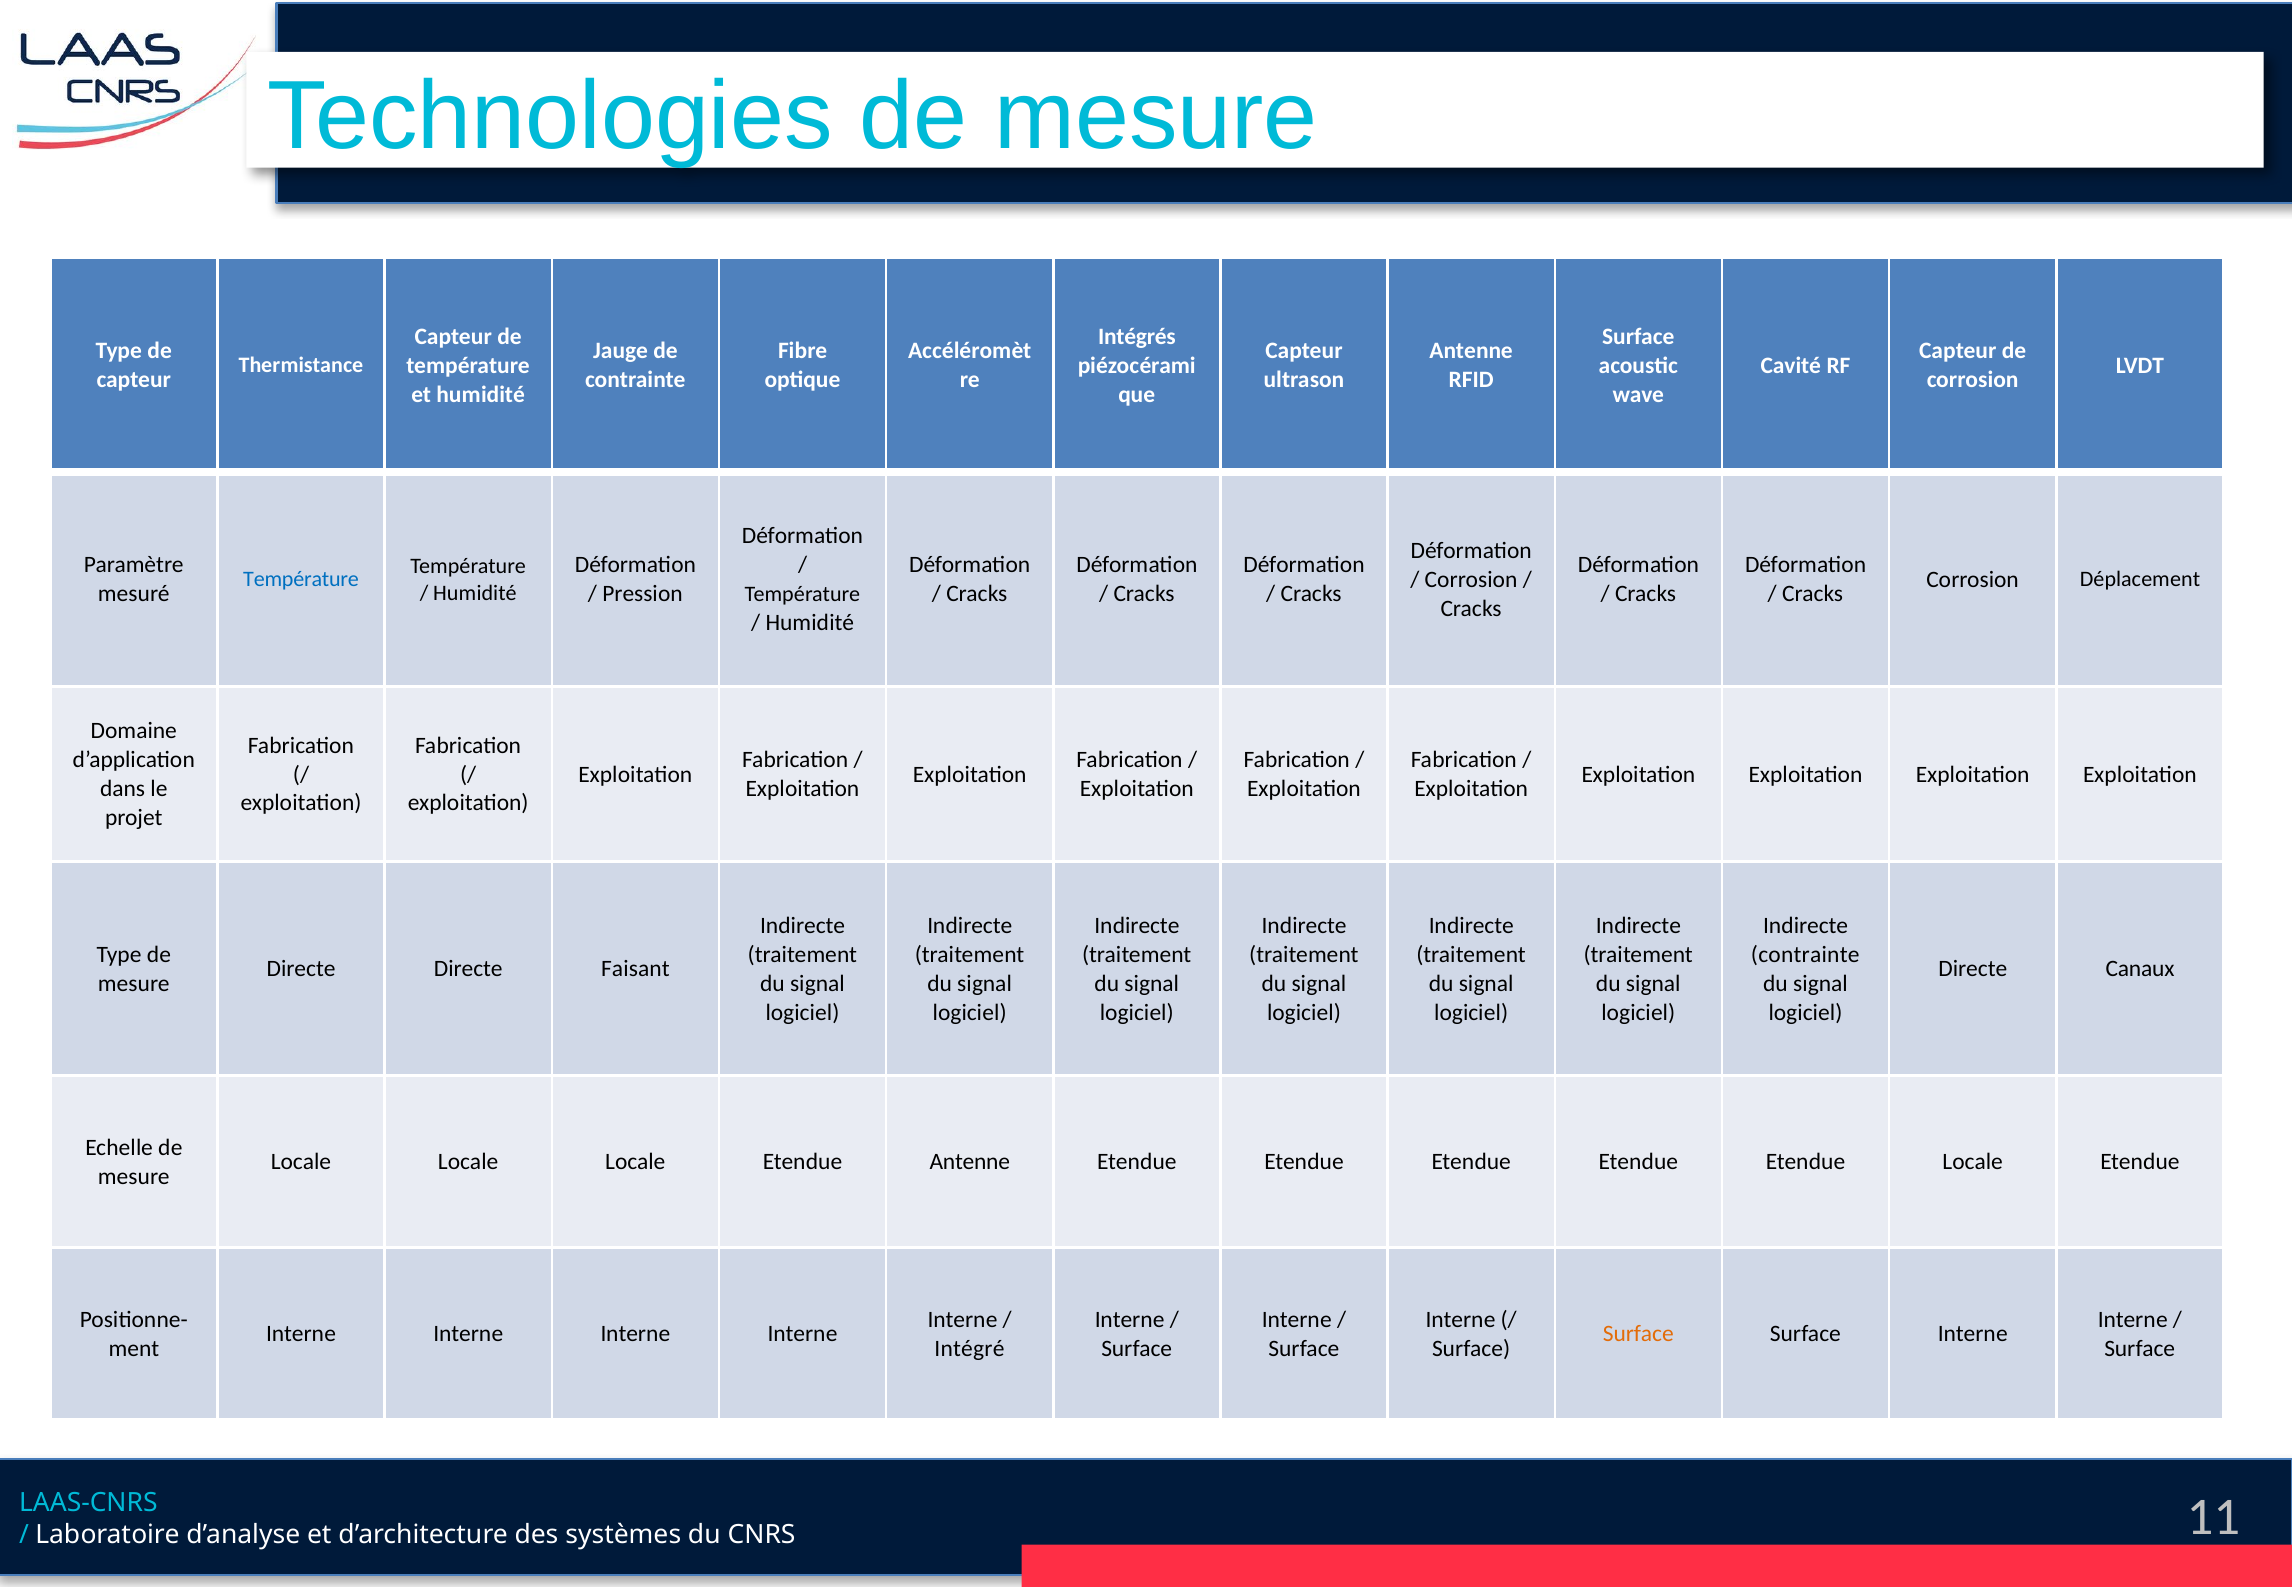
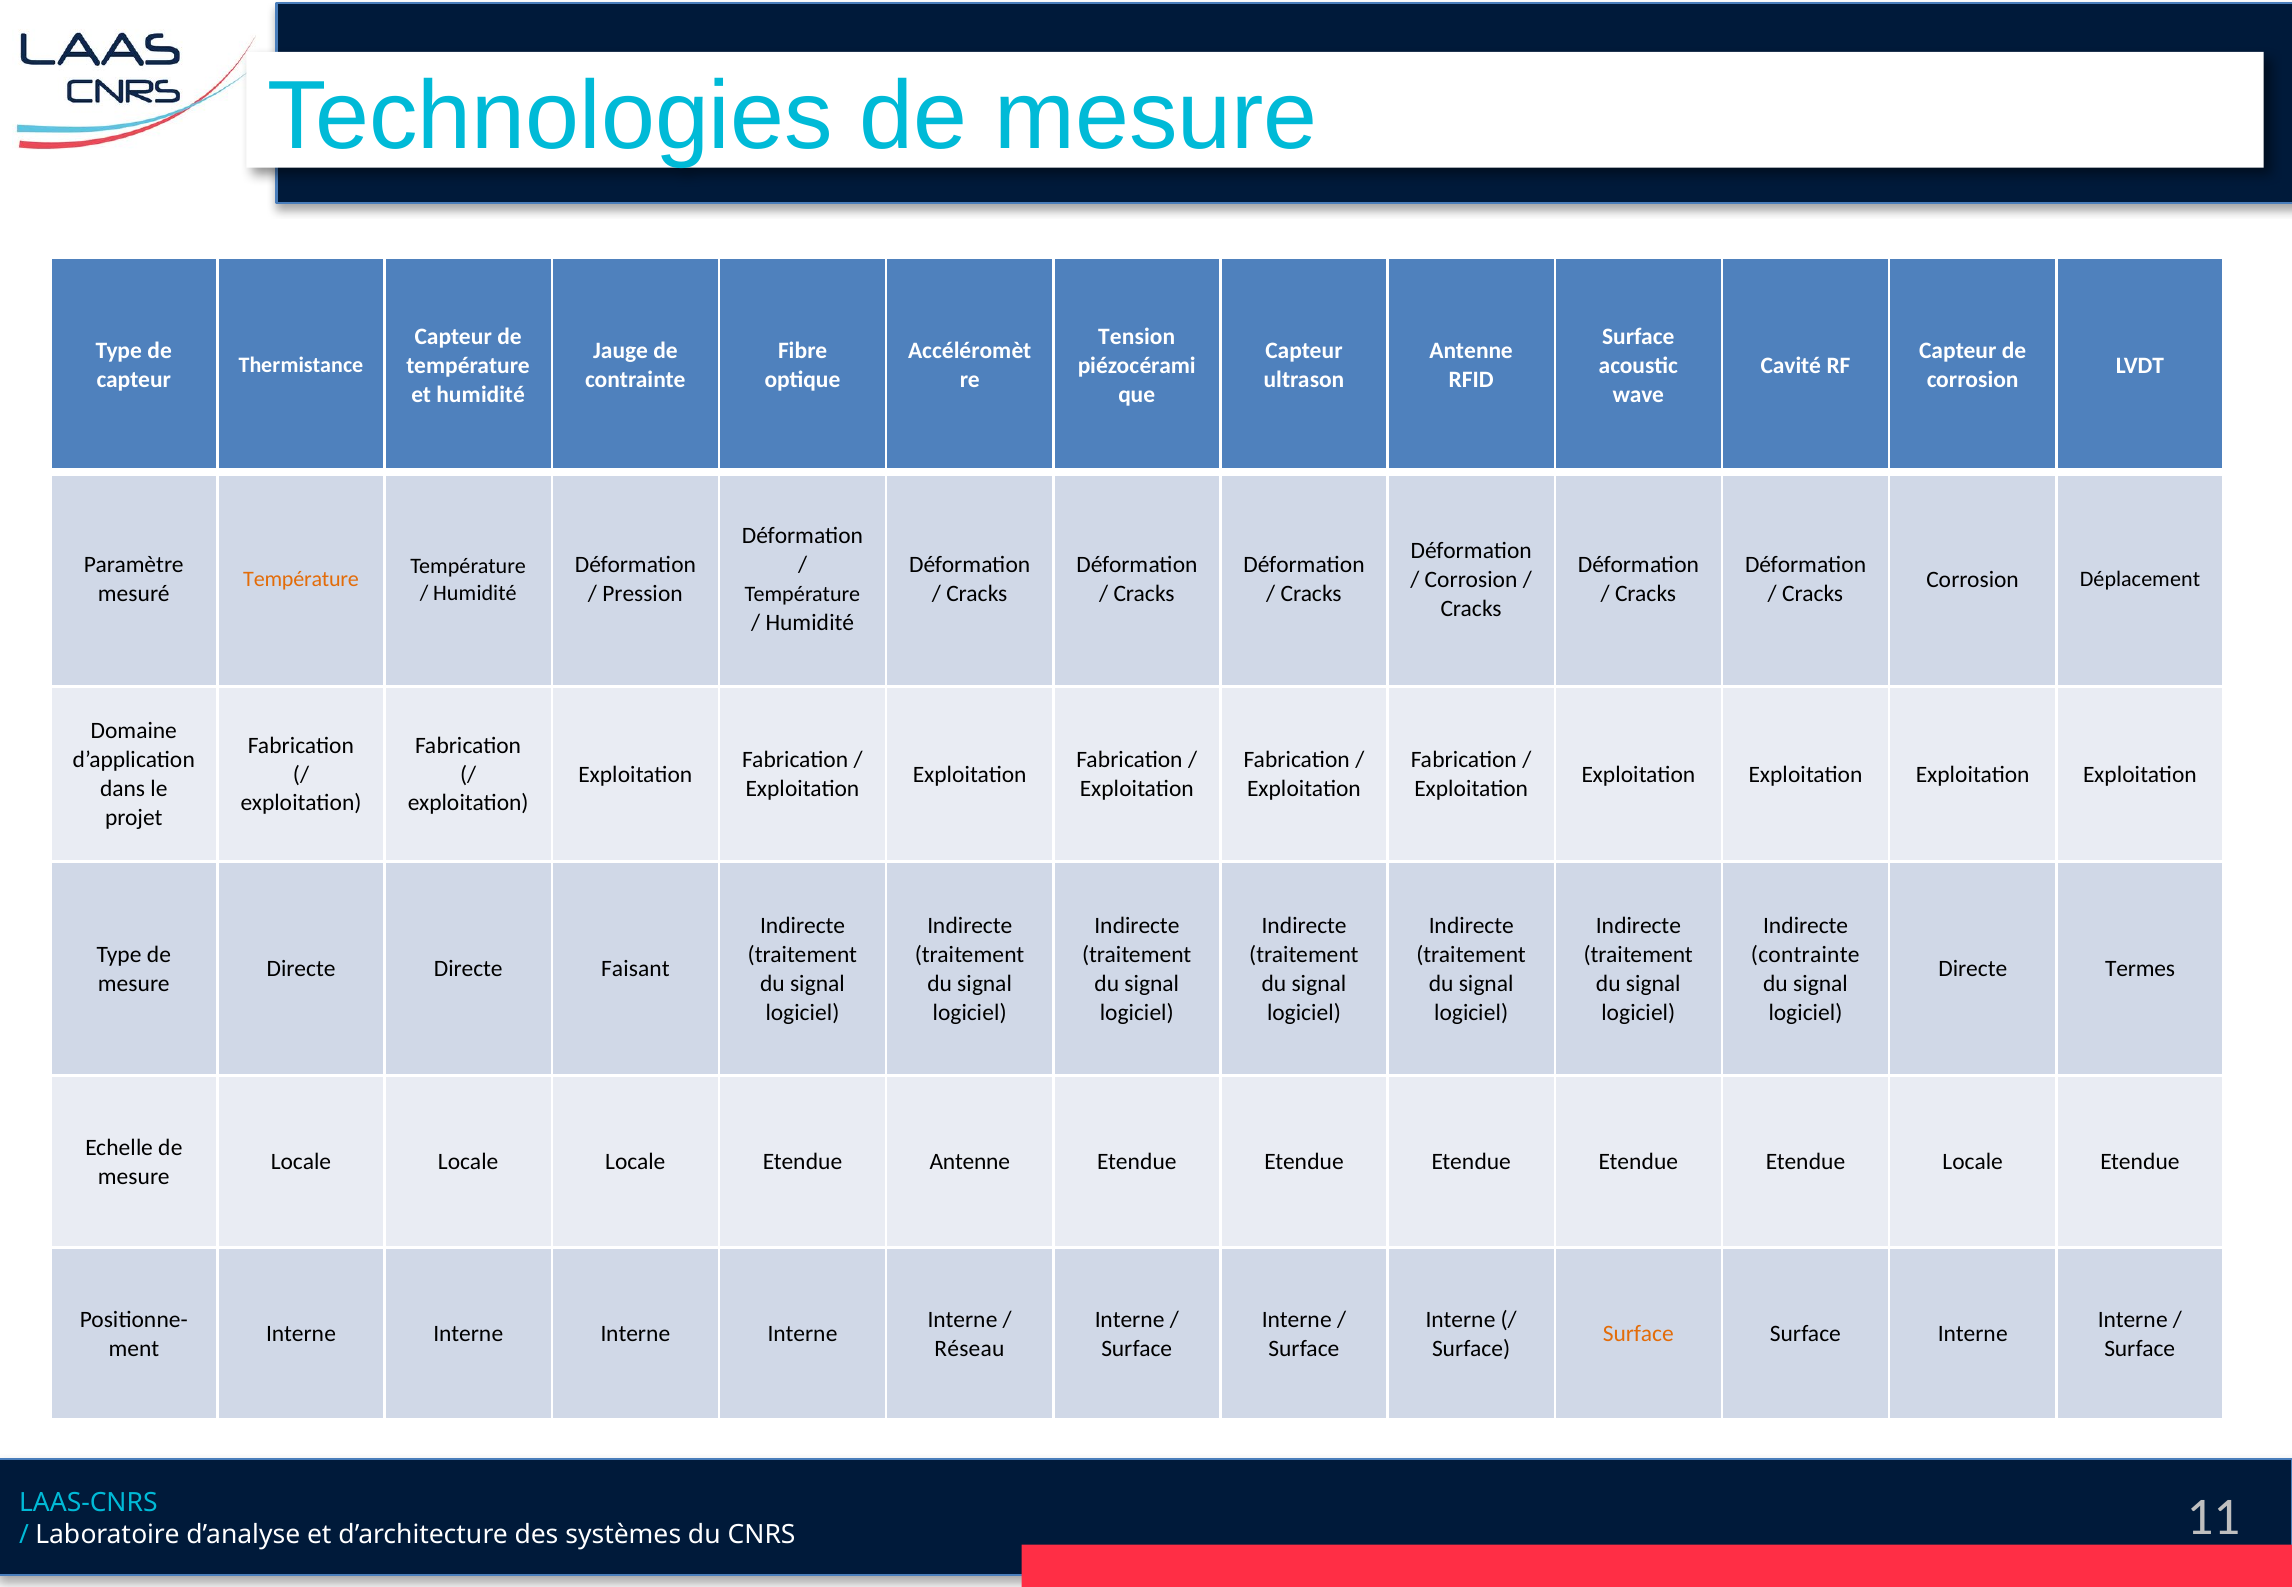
Intégrés: Intégrés -> Tension
Température at (301, 579) colour: blue -> orange
Canaux: Canaux -> Termes
Intégré: Intégré -> Réseau
